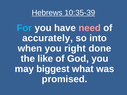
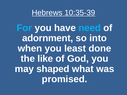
need colour: pink -> light blue
accurately: accurately -> adornment
right: right -> least
biggest: biggest -> shaped
